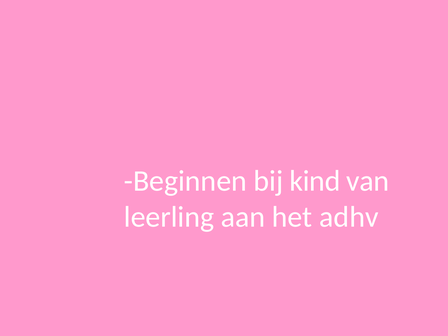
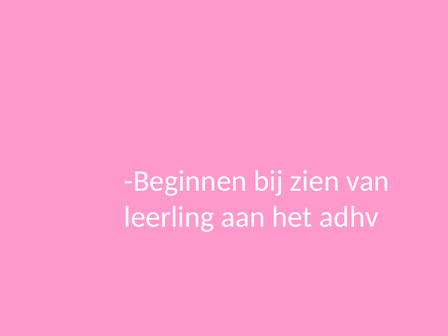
kind: kind -> zien
